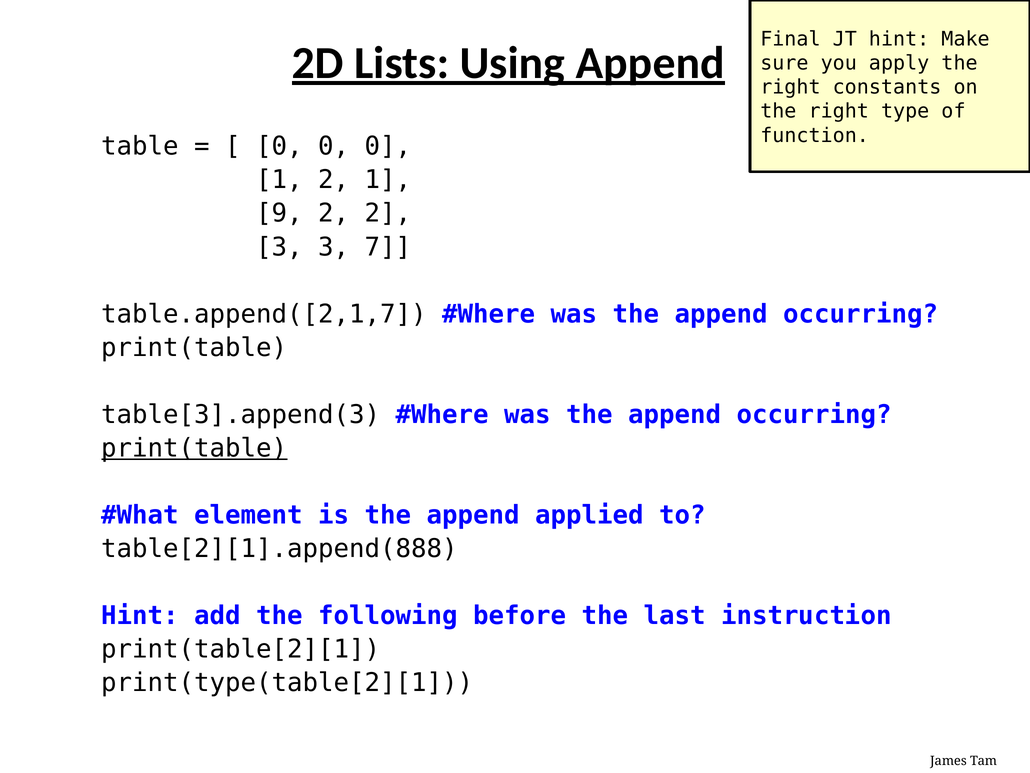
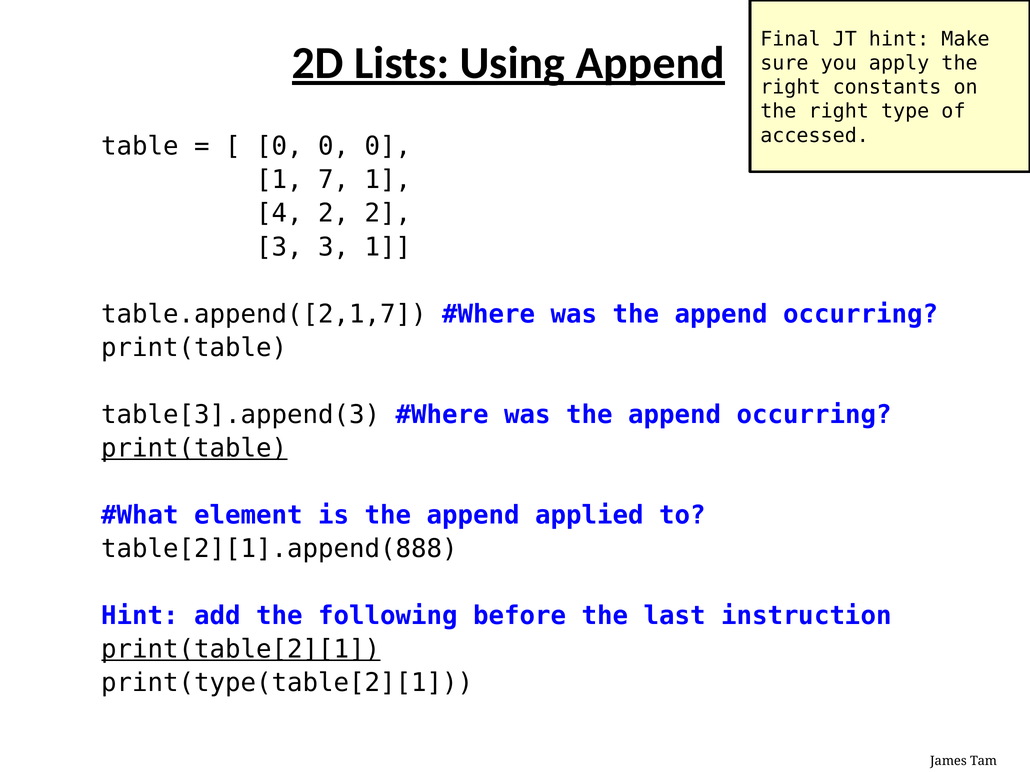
function: function -> accessed
1 2: 2 -> 7
9: 9 -> 4
3 7: 7 -> 1
print(table[2][1 underline: none -> present
